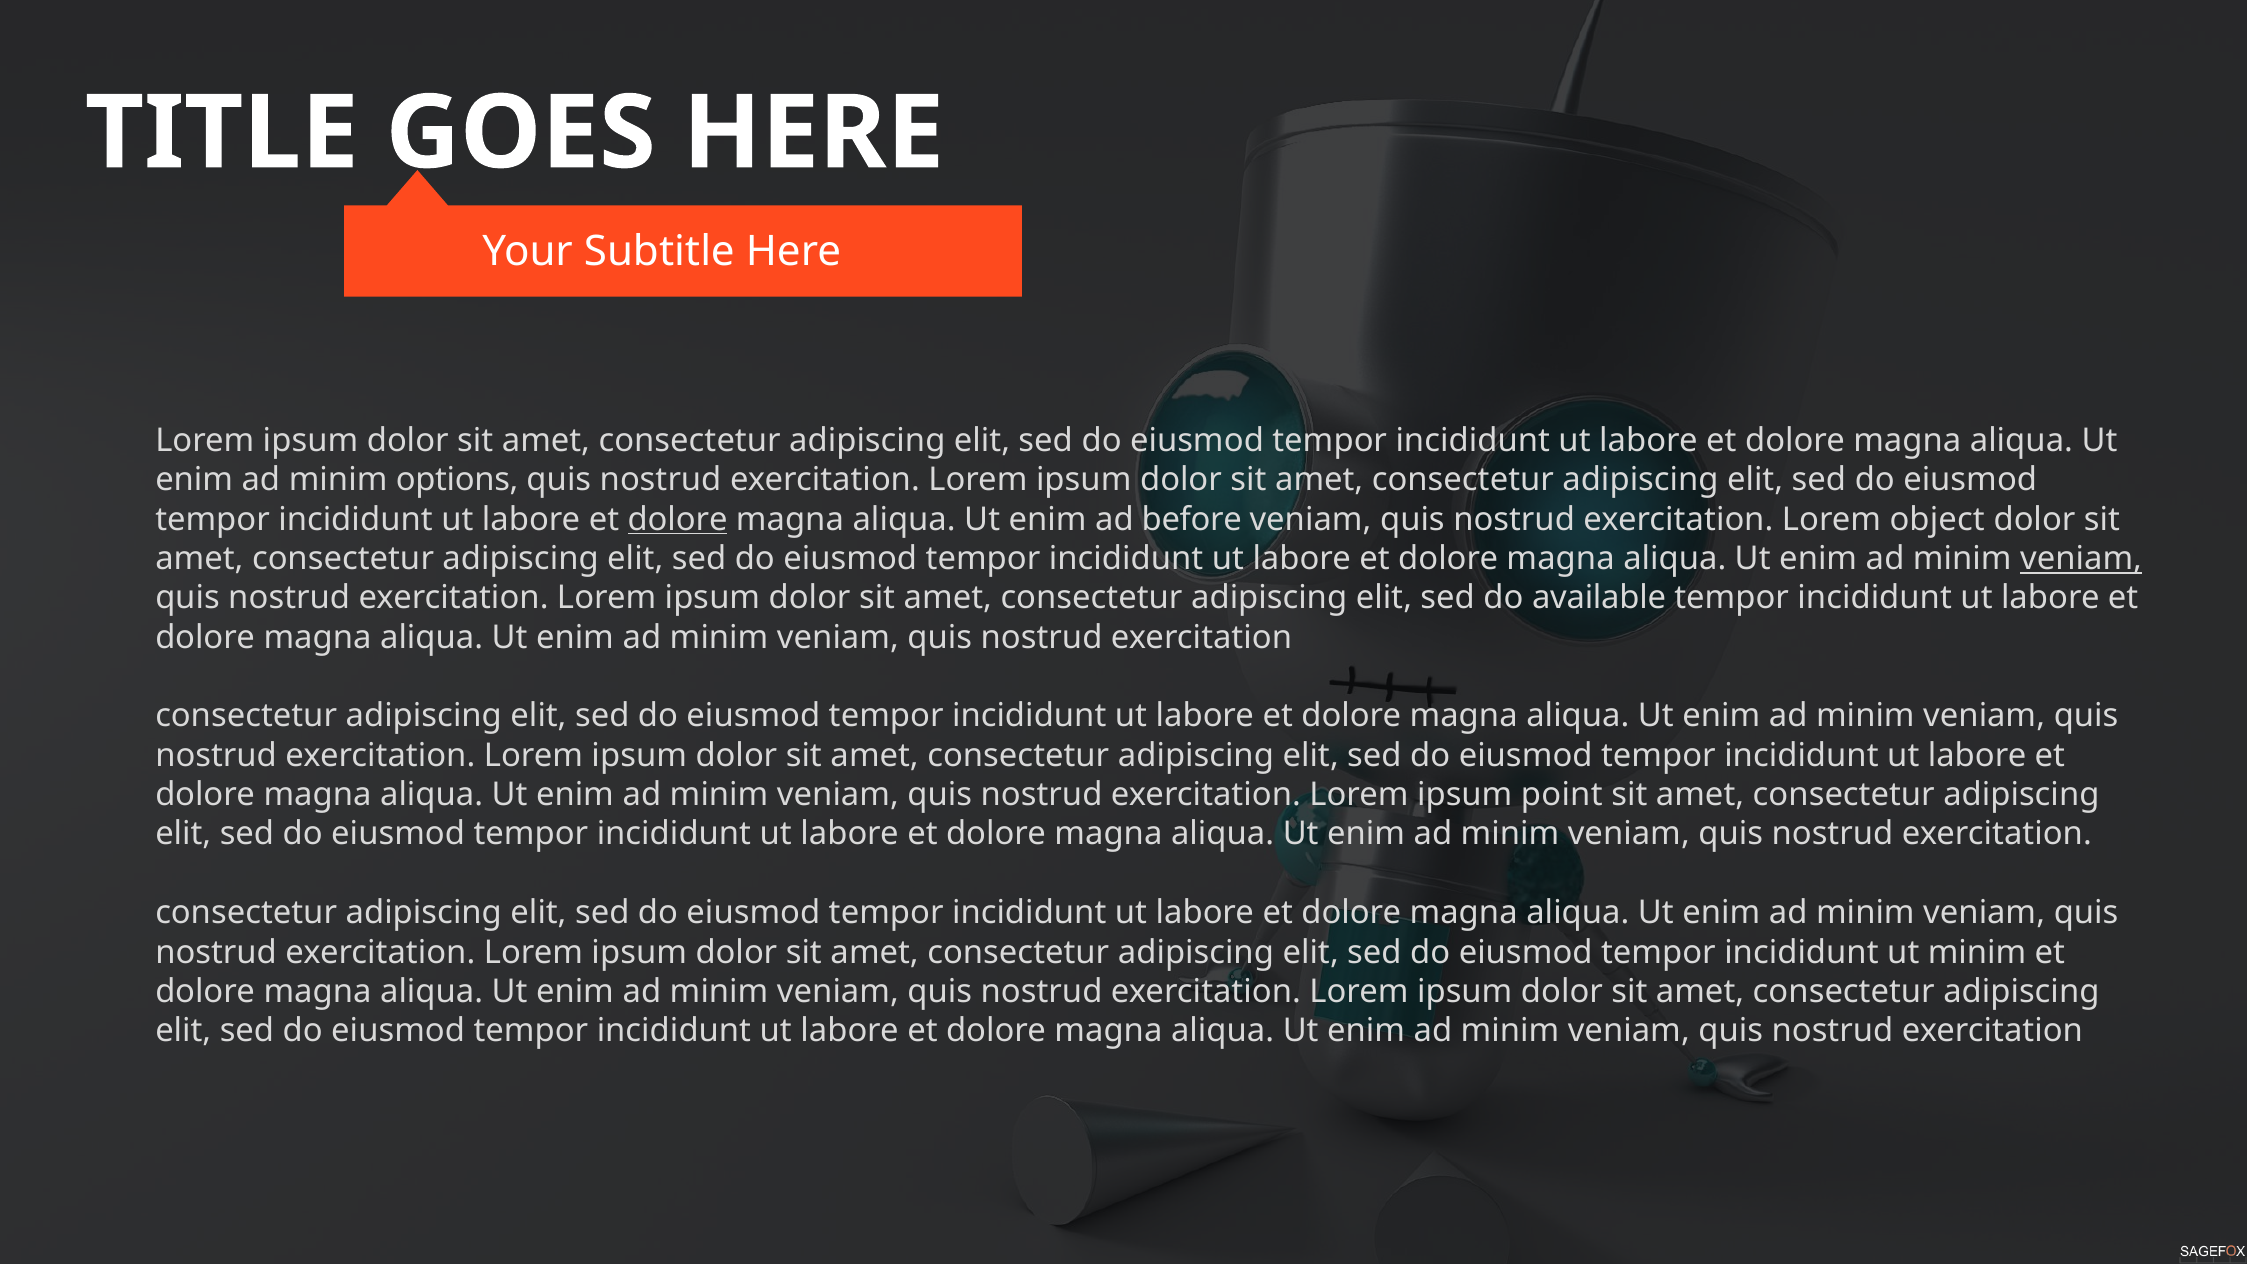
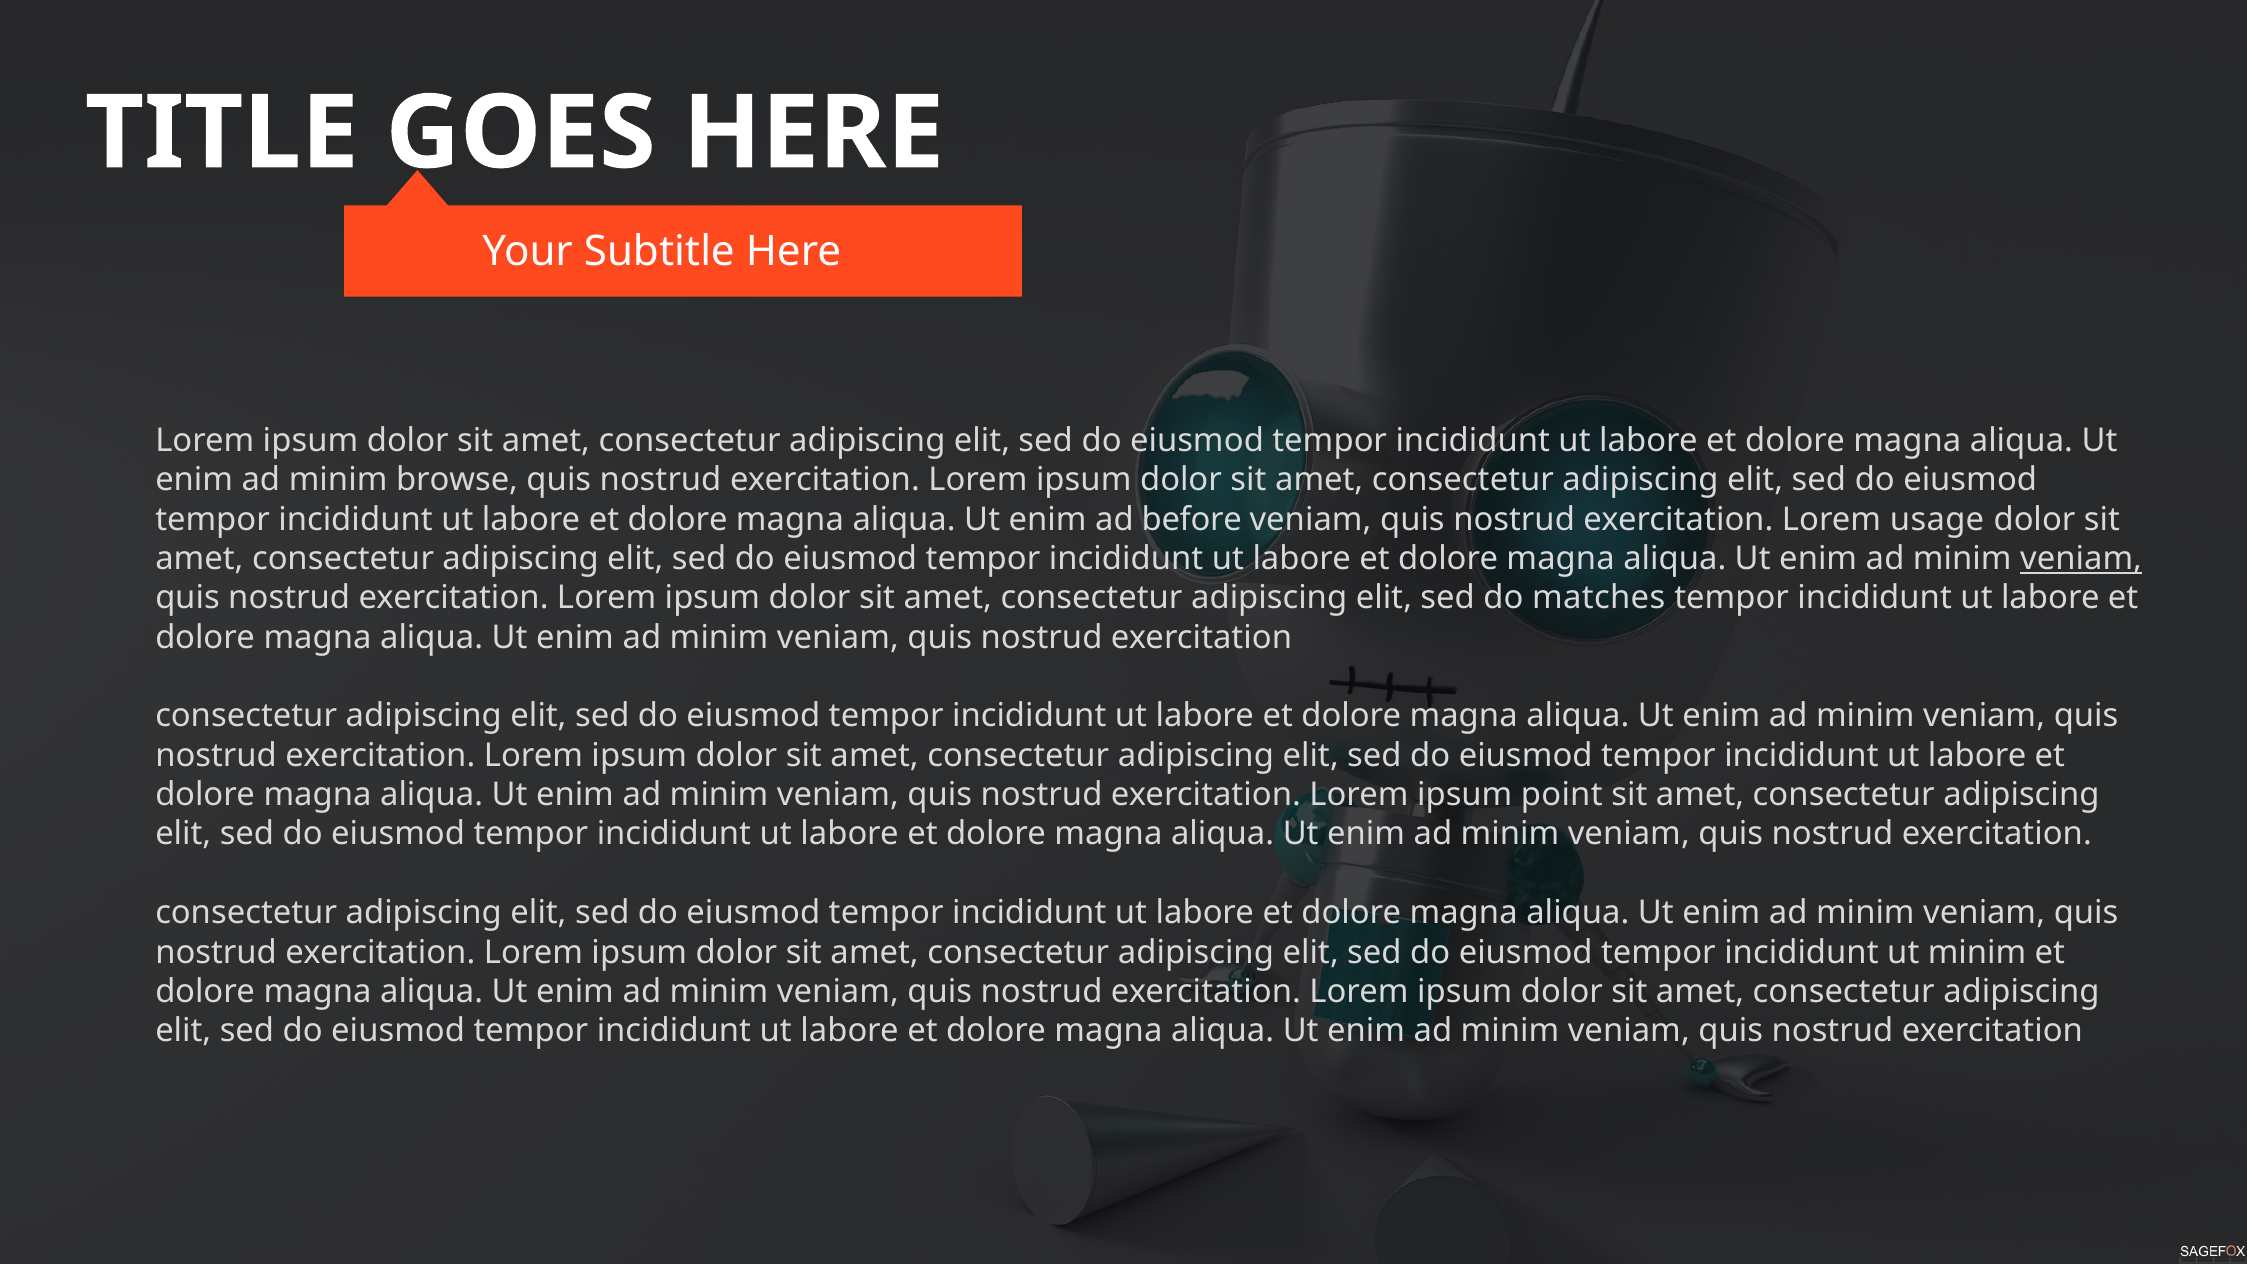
options: options -> browse
dolore at (678, 519) underline: present -> none
object: object -> usage
available: available -> matches
